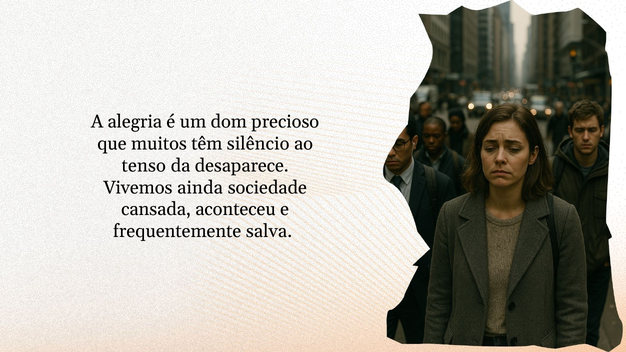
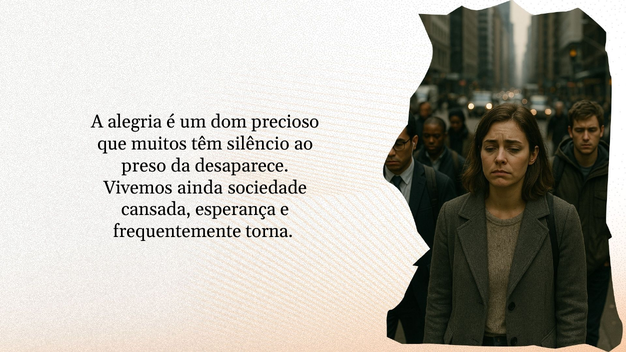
tenso: tenso -> preso
aconteceu: aconteceu -> esperança
salva: salva -> torna
